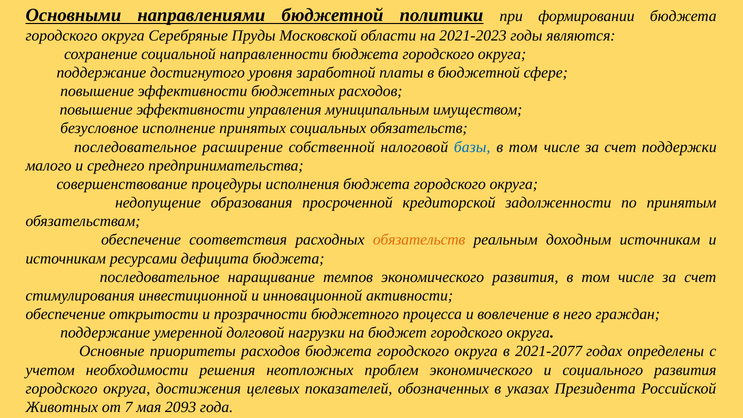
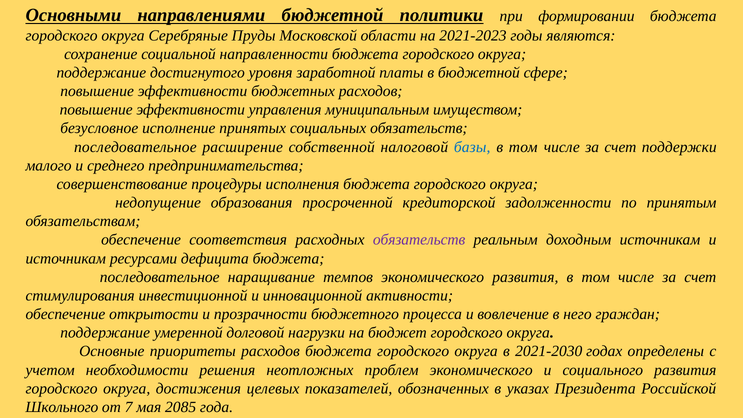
обязательств at (419, 240) colour: orange -> purple
2021-2077: 2021-2077 -> 2021-2030
Животных: Животных -> Школьного
2093: 2093 -> 2085
